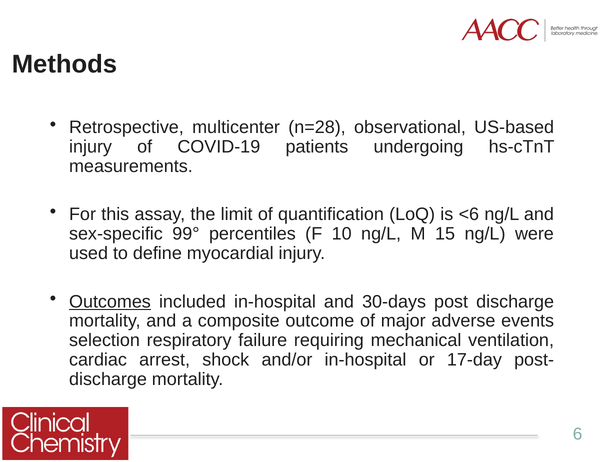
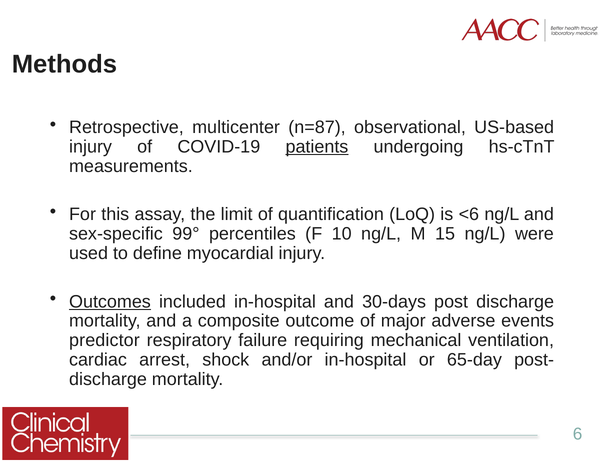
n=28: n=28 -> n=87
patients underline: none -> present
selection: selection -> predictor
17-day: 17-day -> 65-day
